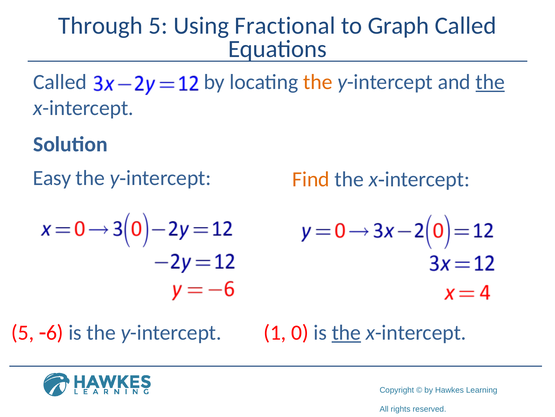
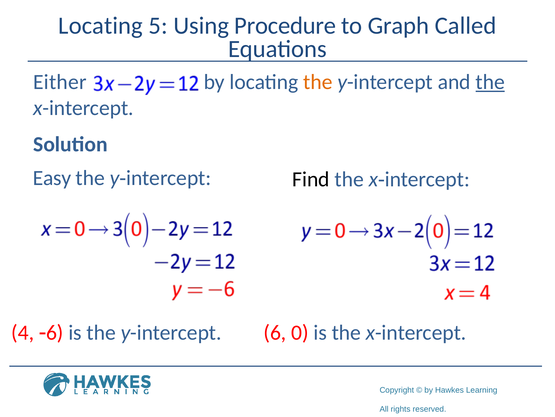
Through at (101, 26): Through -> Locating
Fractional: Fractional -> Procedure
Called at (60, 82): Called -> Either
Find colour: orange -> black
5 at (23, 332): 5 -> 4
1: 1 -> 6
the at (346, 332) underline: present -> none
